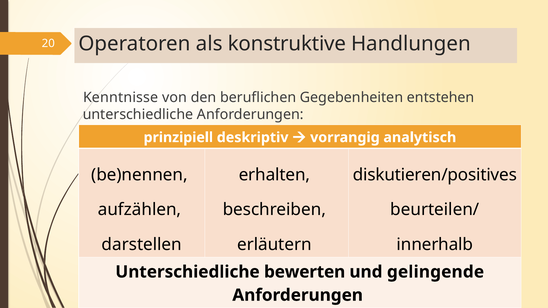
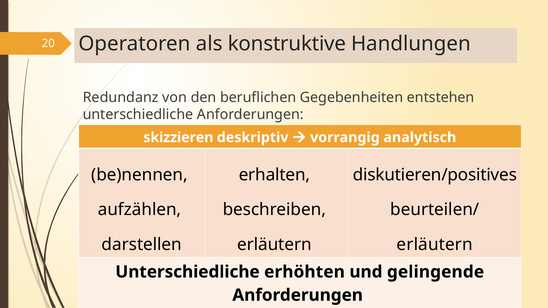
Kenntnisse: Kenntnisse -> Redundanz
prinzipiell: prinzipiell -> skizzieren
innerhalb at (435, 245): innerhalb -> erläutern
bewerten: bewerten -> erhöhten
